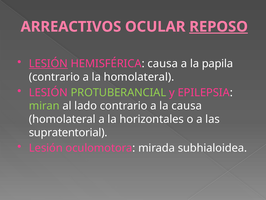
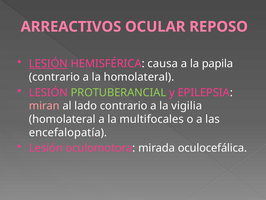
REPOSO underline: present -> none
miran colour: light green -> pink
la causa: causa -> vigilia
horizontales: horizontales -> multifocales
supratentorial: supratentorial -> encefalopatía
subhialoidea: subhialoidea -> oculocefálica
